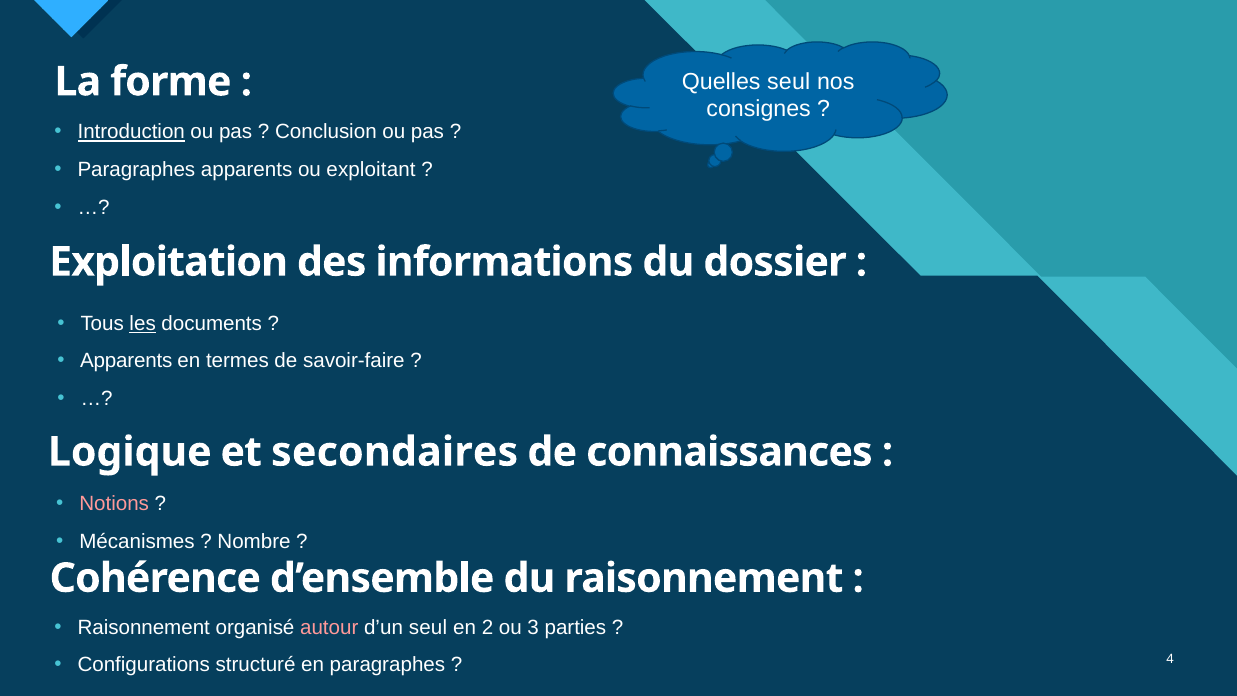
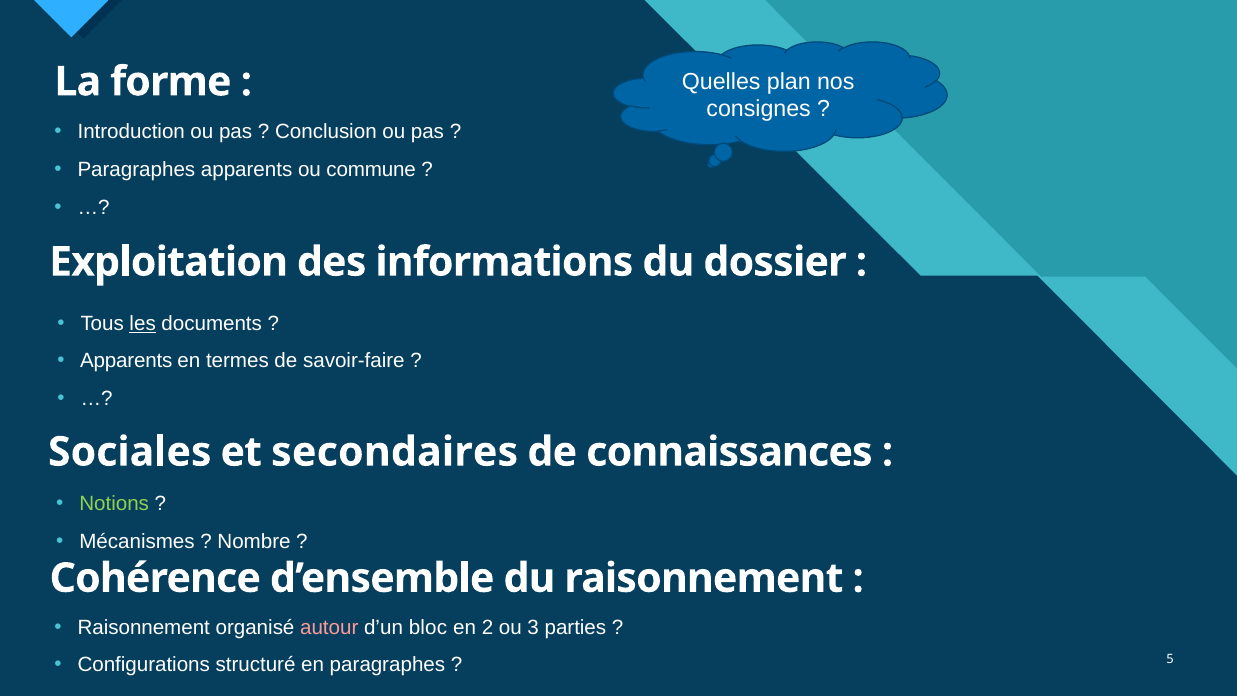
Quelles seul: seul -> plan
Introduction underline: present -> none
exploitant: exploitant -> commune
Logique: Logique -> Sociales
Notions colour: pink -> light green
d’un seul: seul -> bloc
4: 4 -> 5
